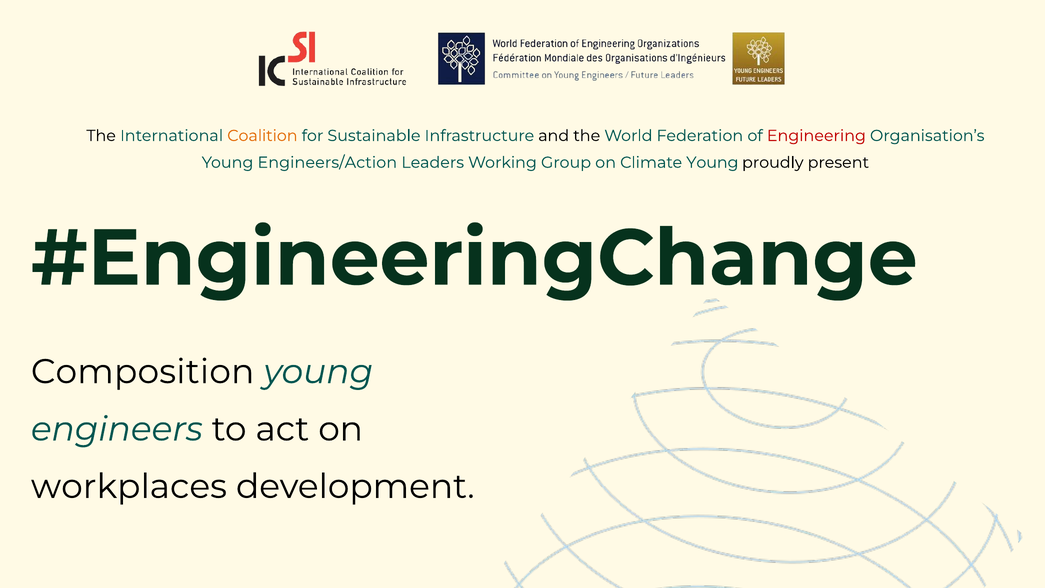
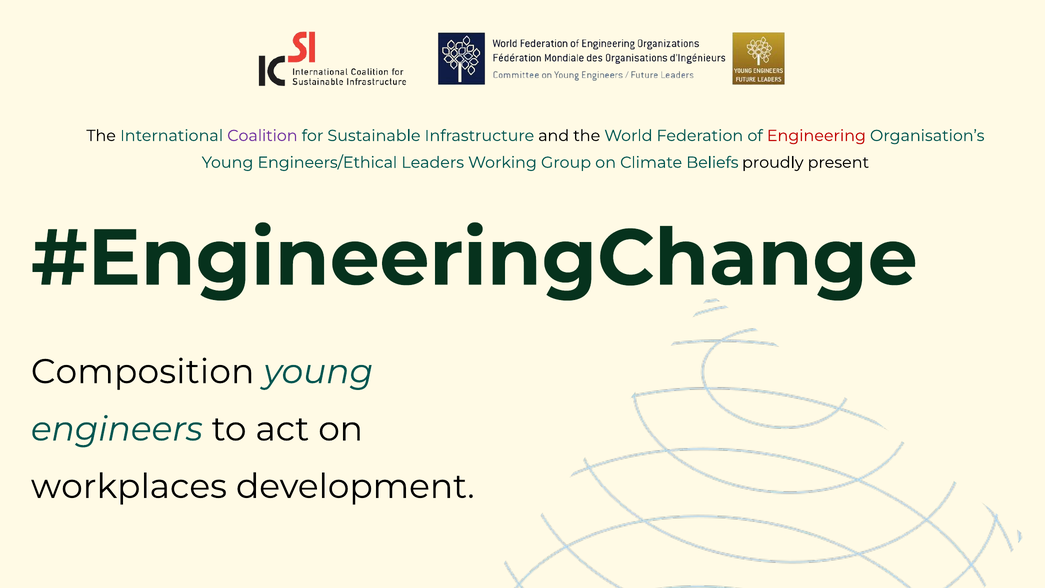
Coalition colour: orange -> purple
Engineers/Action: Engineers/Action -> Engineers/Ethical
Climate Young: Young -> Beliefs
